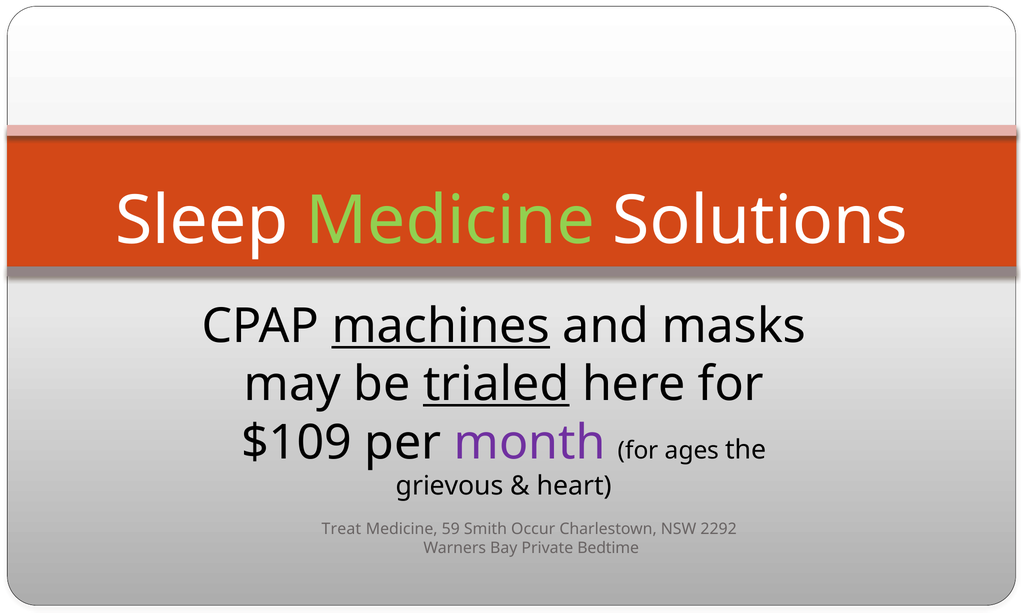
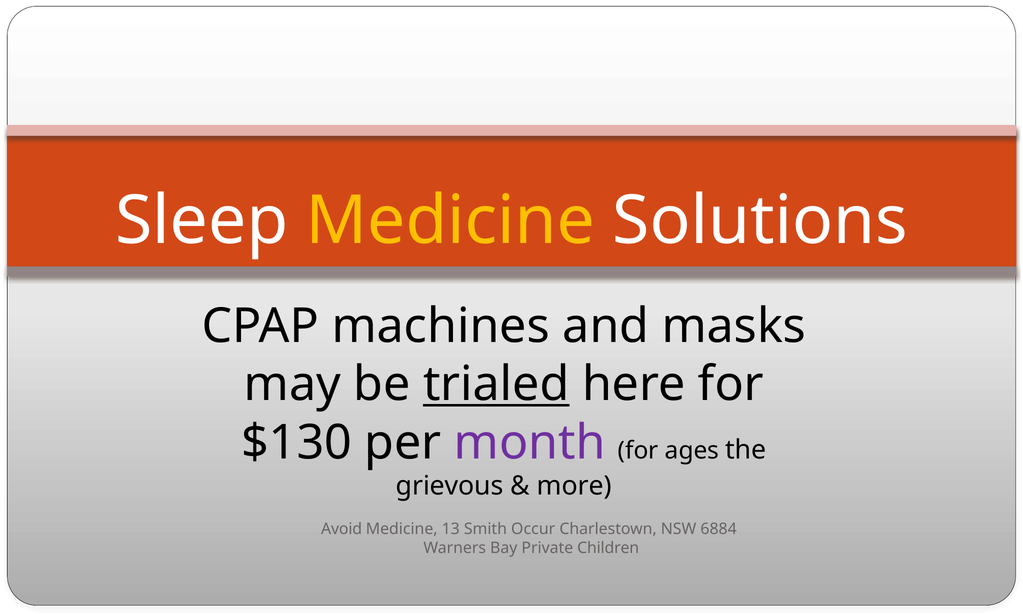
Medicine at (450, 221) colour: light green -> yellow
machines underline: present -> none
$109: $109 -> $130
heart: heart -> more
Treat: Treat -> Avoid
59: 59 -> 13
2292: 2292 -> 6884
Bedtime: Bedtime -> Children
